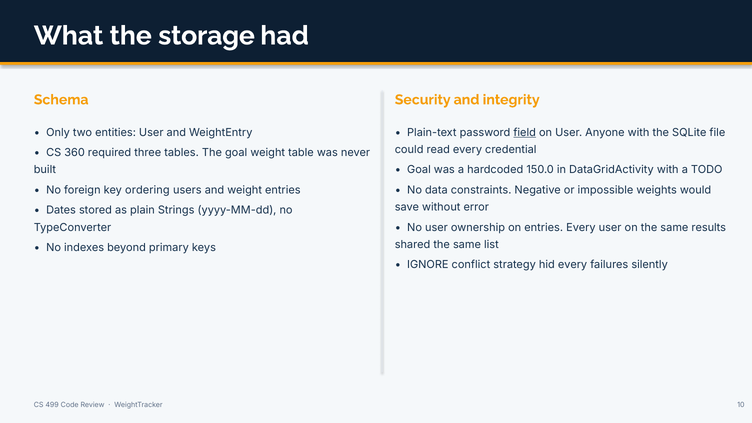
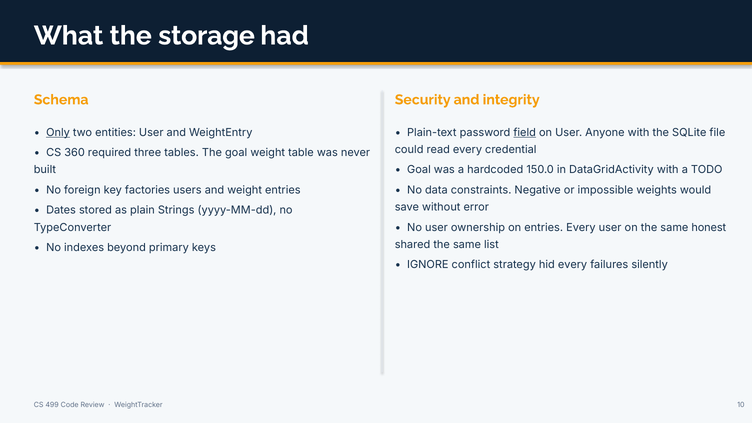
Only underline: none -> present
ordering: ordering -> factories
results: results -> honest
